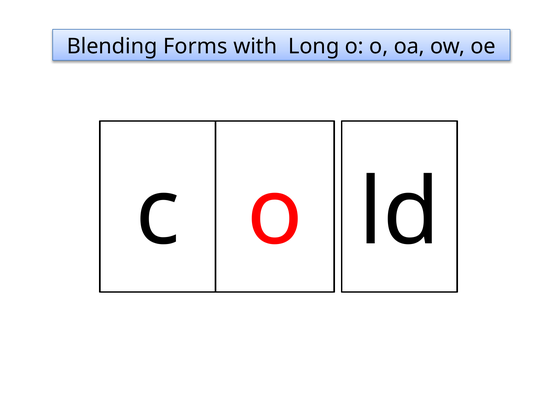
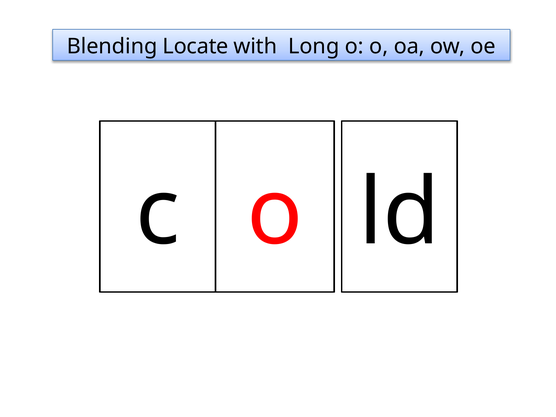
Forms: Forms -> Locate
